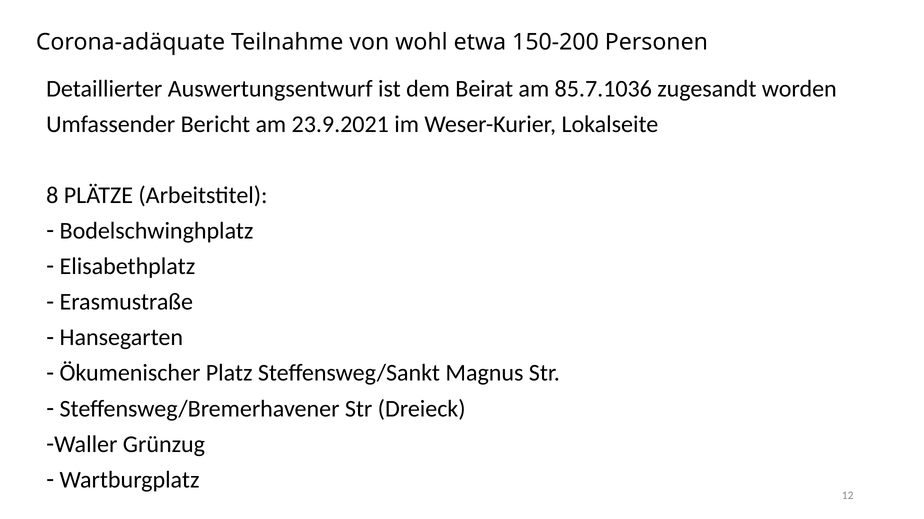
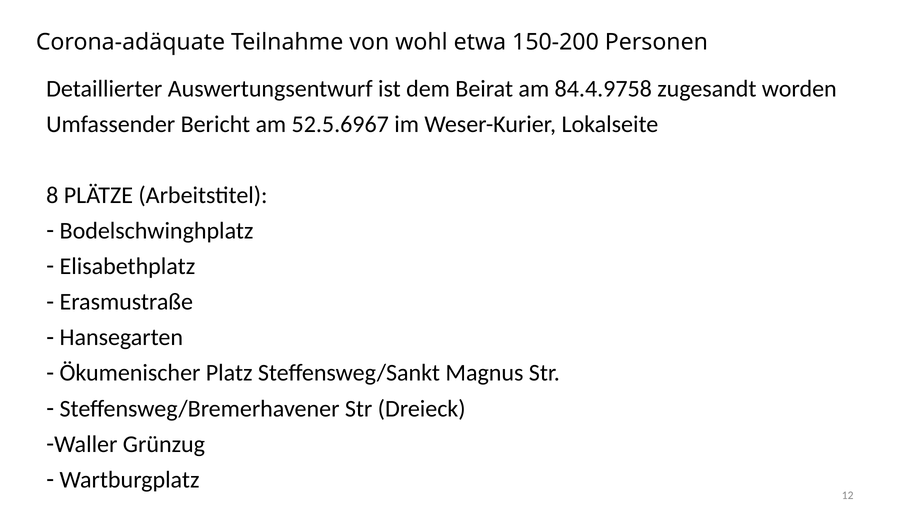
85.7.1036: 85.7.1036 -> 84.4.9758
23.9.2021: 23.9.2021 -> 52.5.6967
